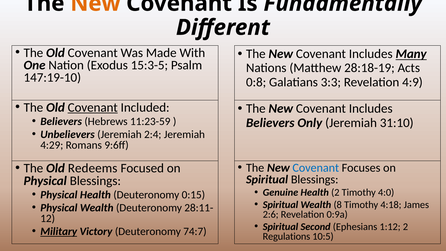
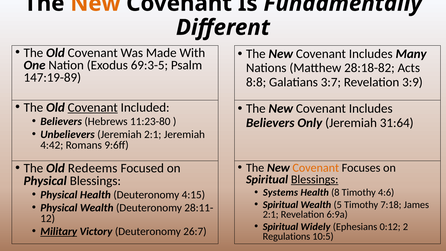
Many underline: present -> none
15:3-5: 15:3-5 -> 69:3-5
28:18-19: 28:18-19 -> 28:18-82
147:19-10: 147:19-10 -> 147:19-89
0:8: 0:8 -> 8:8
3:3: 3:3 -> 3:7
4:9: 4:9 -> 3:9
11:23-59: 11:23-59 -> 11:23-80
31:10: 31:10 -> 31:64
Jeremiah 2:4: 2:4 -> 2:1
4:29: 4:29 -> 4:42
Covenant at (316, 168) colour: blue -> orange
Blessings at (315, 179) underline: none -> present
Genuine: Genuine -> Systems
Health 2: 2 -> 8
4:0: 4:0 -> 4:6
0:15: 0:15 -> 4:15
8: 8 -> 5
4:18: 4:18 -> 7:18
2:6 at (271, 214): 2:6 -> 2:1
0:9a: 0:9a -> 6:9a
Second: Second -> Widely
1:12: 1:12 -> 0:12
74:7: 74:7 -> 26:7
